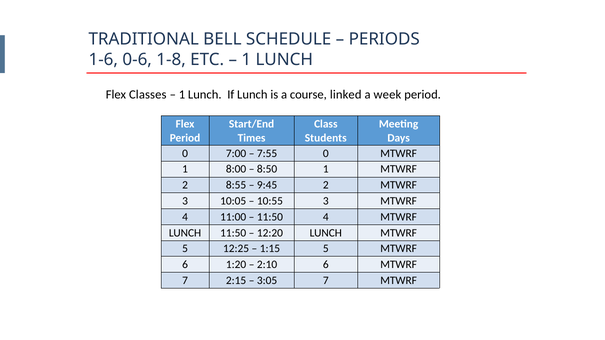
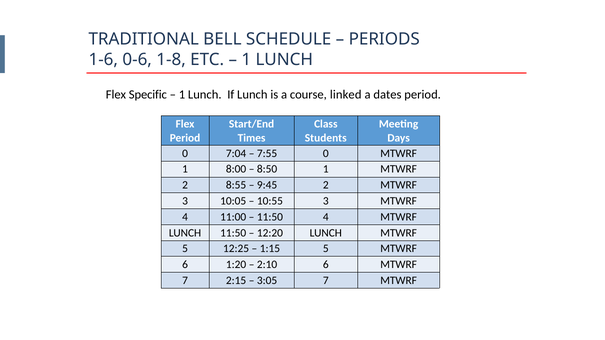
Classes: Classes -> Specific
week: week -> dates
7:00: 7:00 -> 7:04
